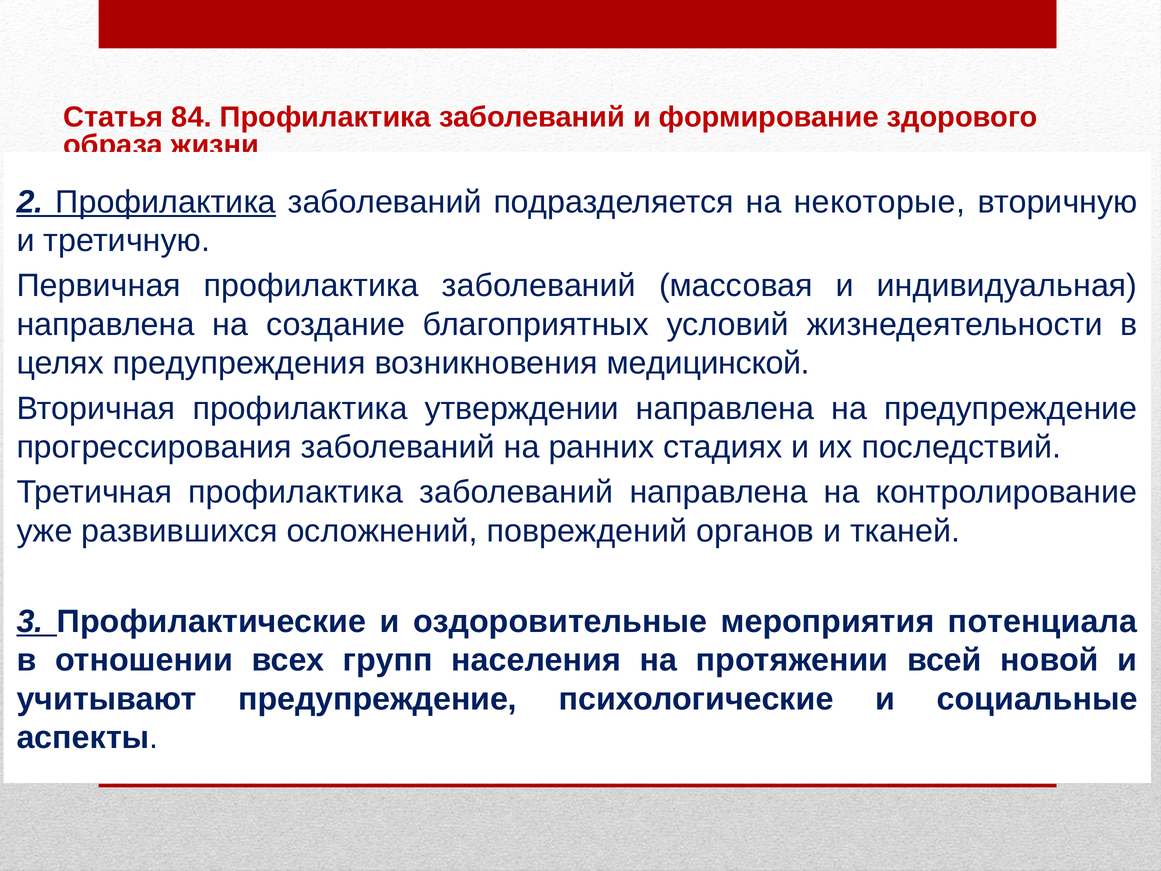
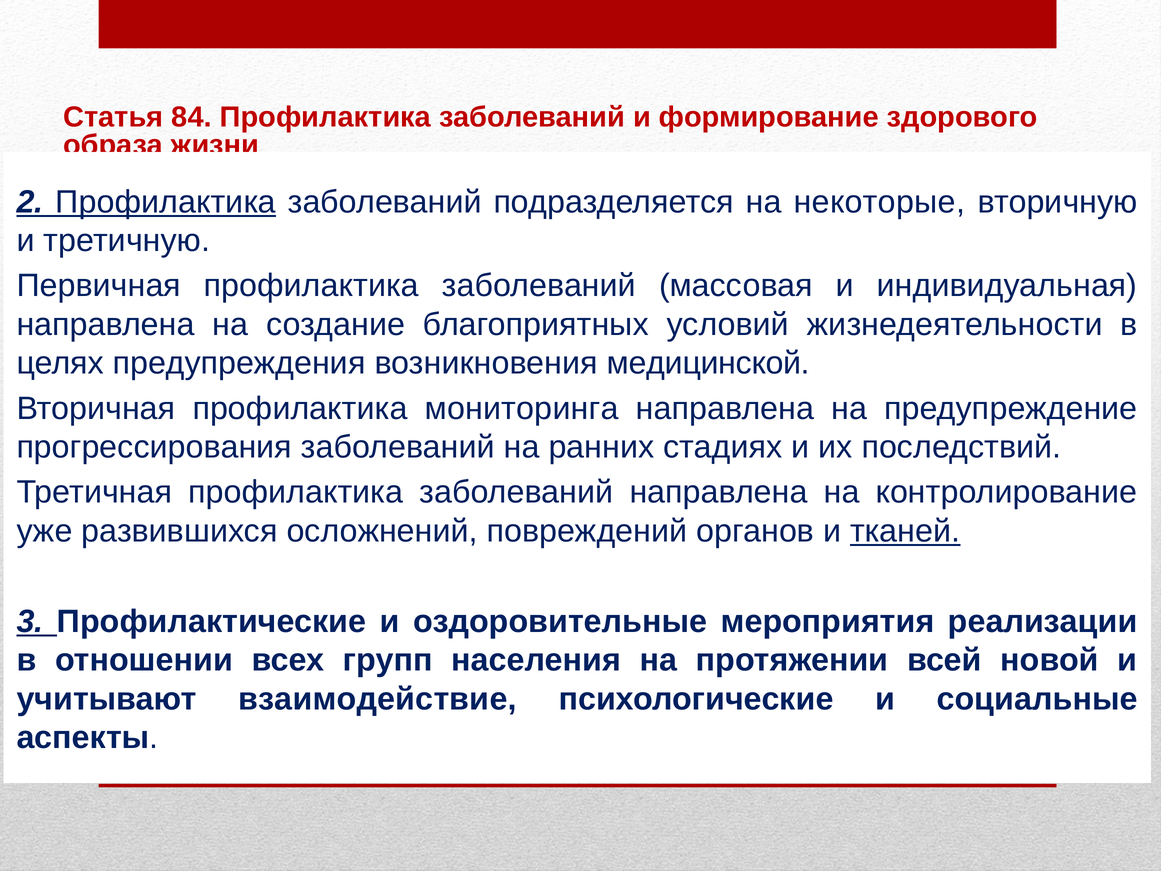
утверждении: утверждении -> мониторинга
тканей underline: none -> present
потенциала: потенциала -> реализации
учитывают предупреждение: предупреждение -> взаимодействие
